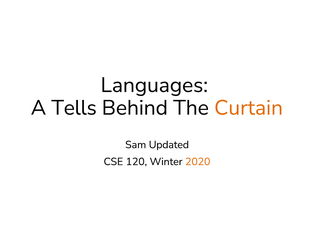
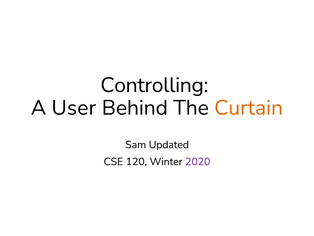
Languages: Languages -> Controlling
Tells: Tells -> User
2020 colour: orange -> purple
